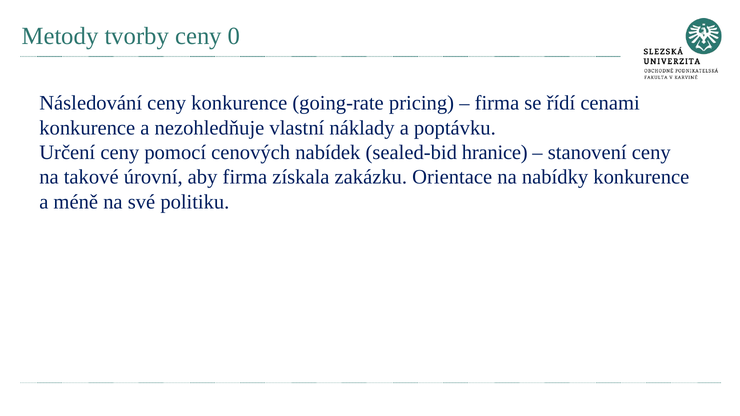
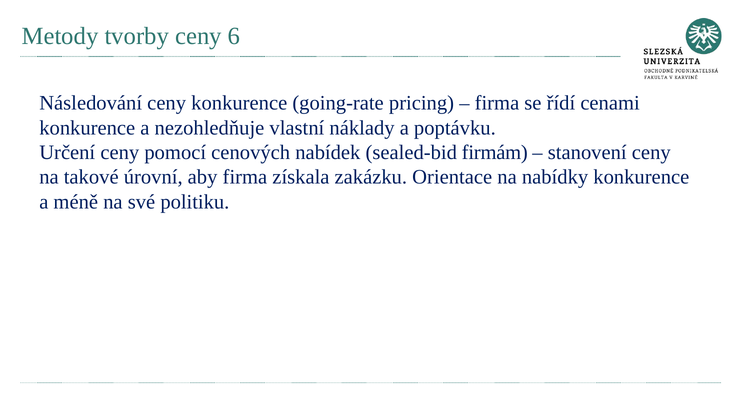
0: 0 -> 6
hranice: hranice -> firmám
